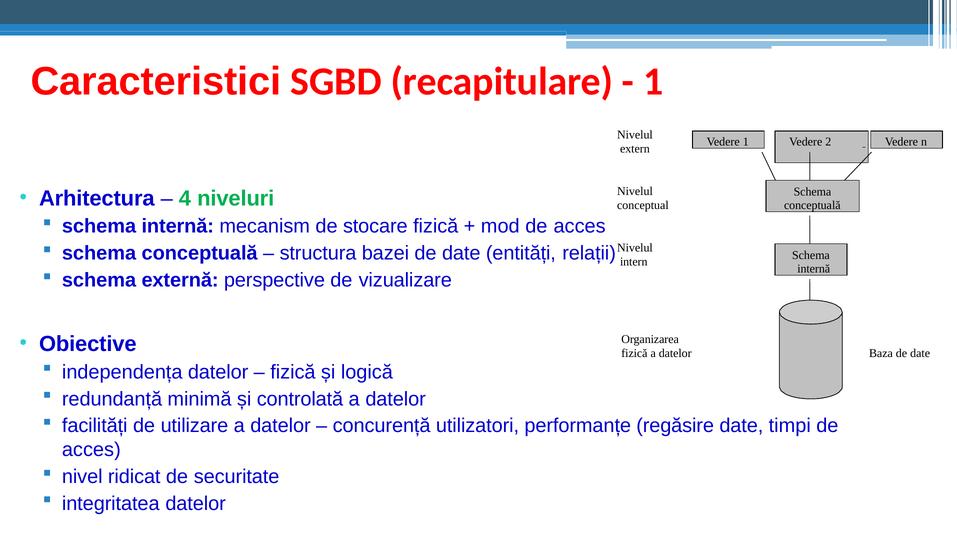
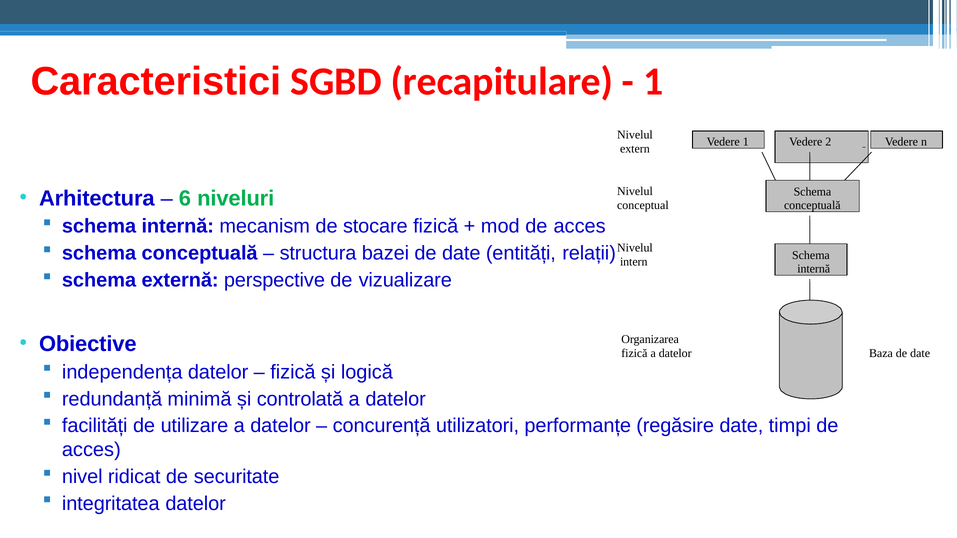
4: 4 -> 6
